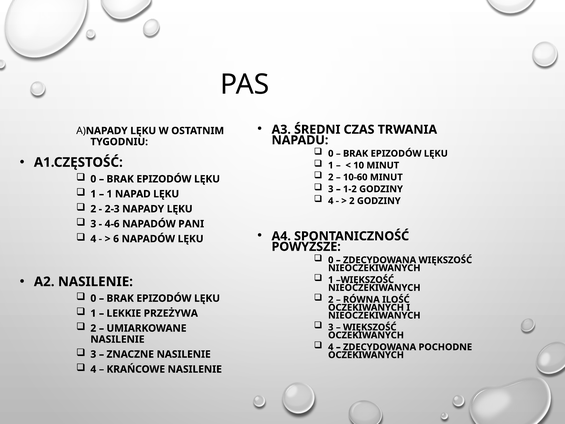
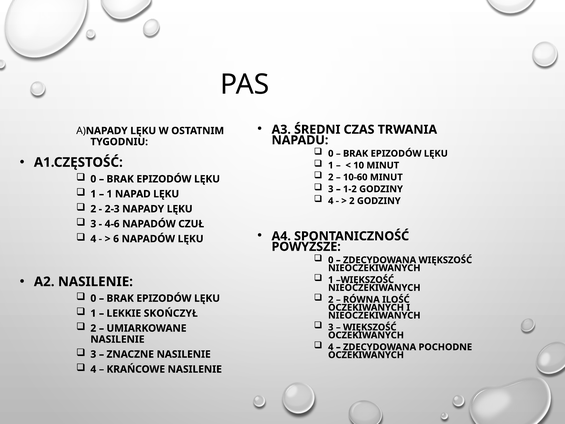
PANI: PANI -> CZUŁ
PRZEŻYWA: PRZEŻYWA -> SKOŃCZYŁ
